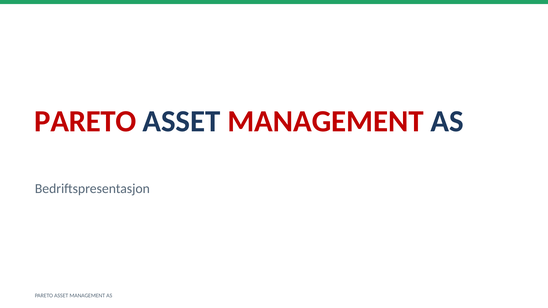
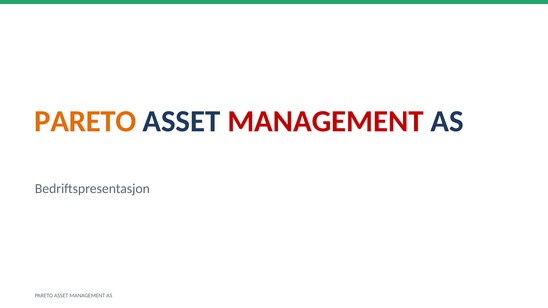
PARETO at (85, 122) colour: red -> orange
